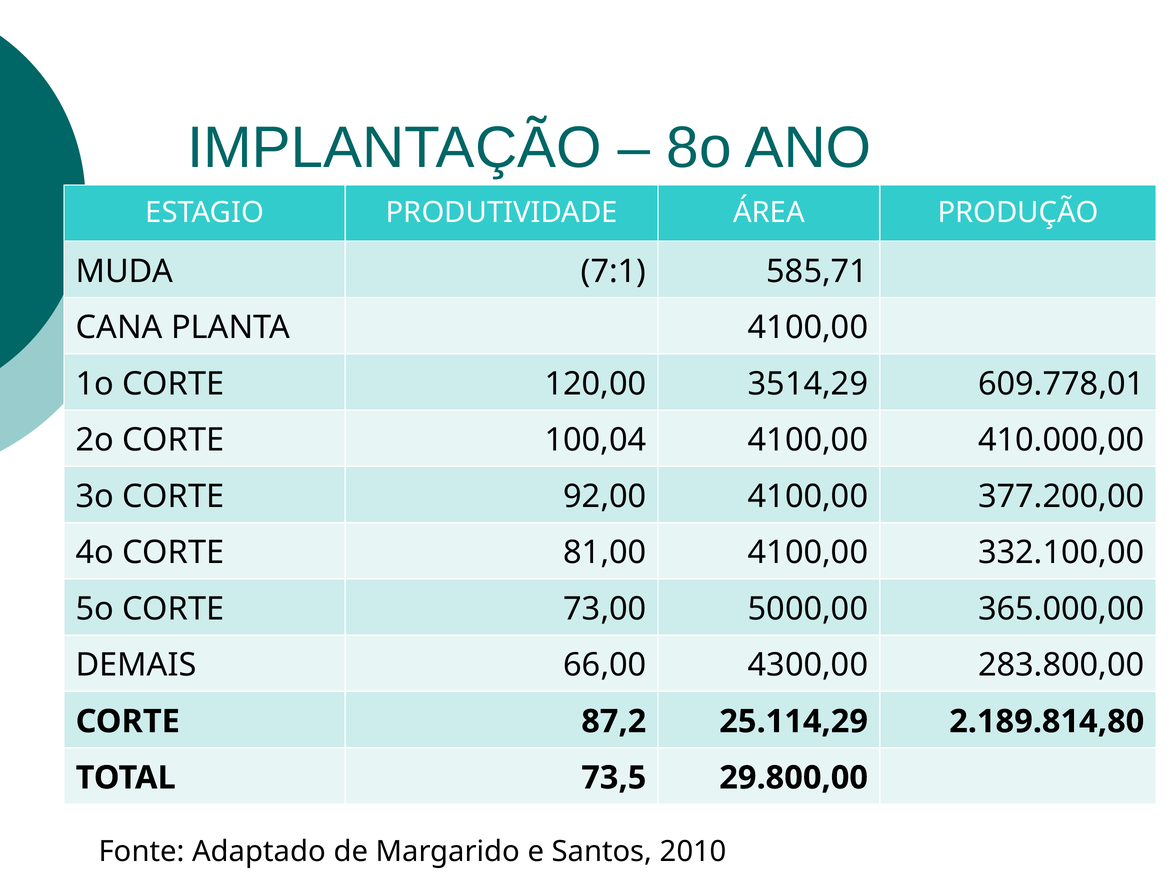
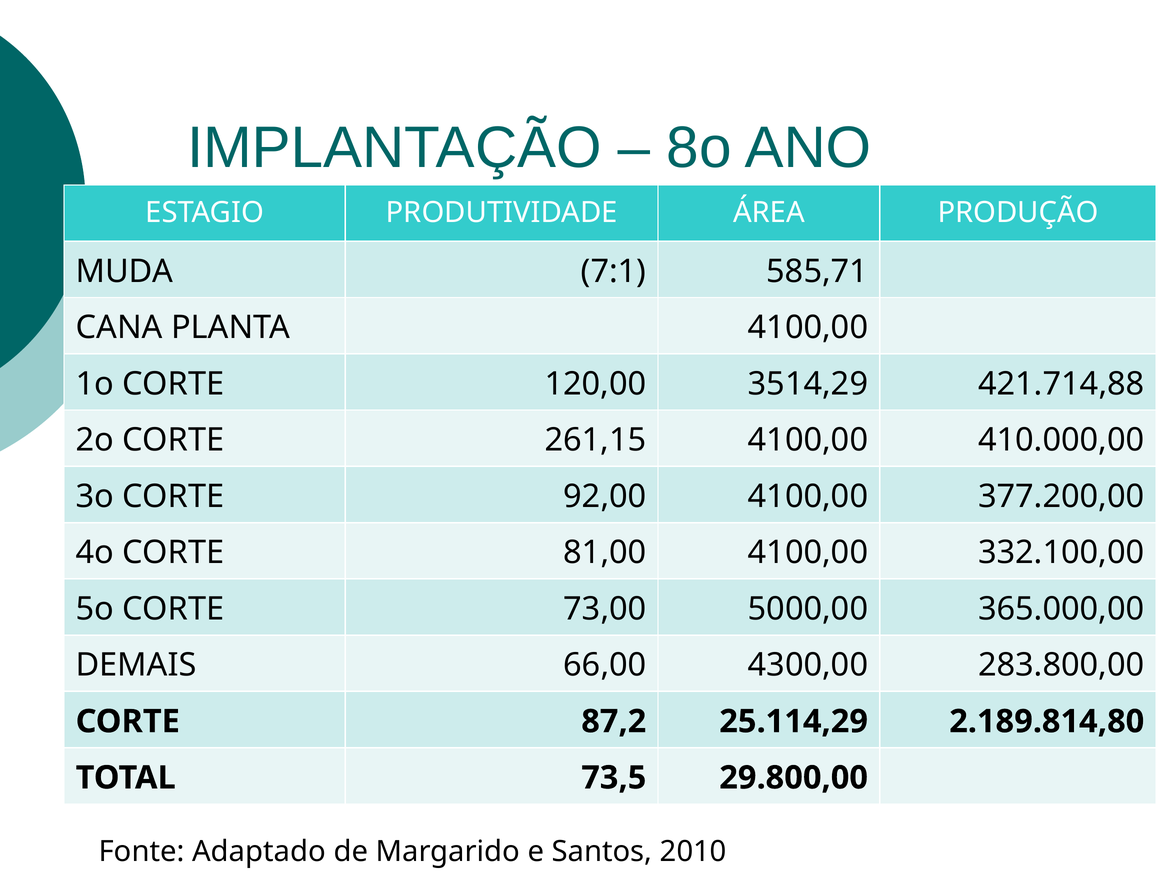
609.778,01: 609.778,01 -> 421.714,88
100,04: 100,04 -> 261,15
